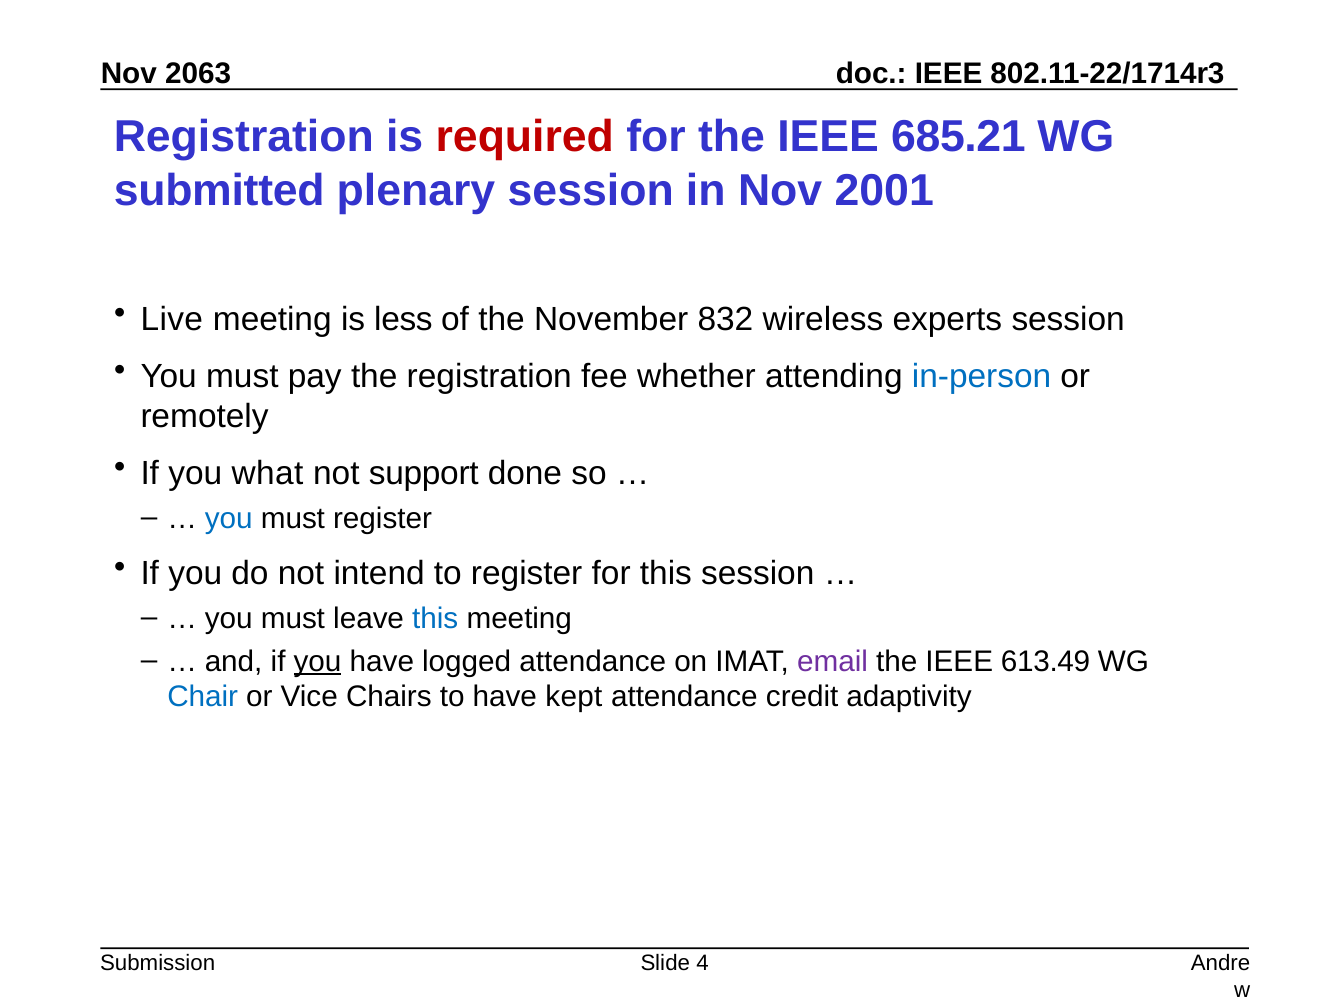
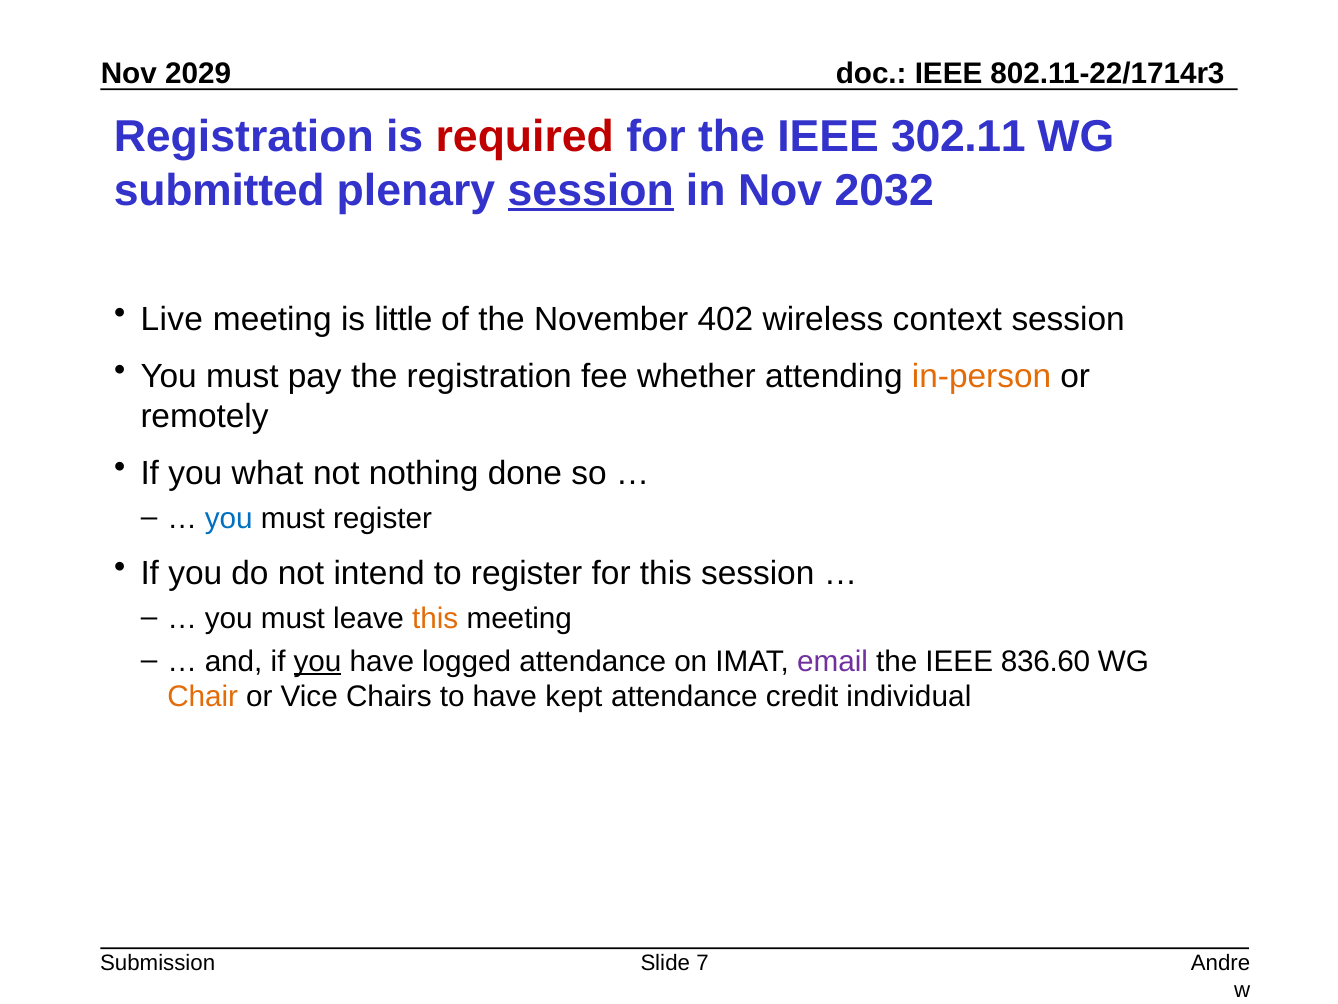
2063: 2063 -> 2029
685.21: 685.21 -> 302.11
session at (591, 191) underline: none -> present
2001: 2001 -> 2032
less: less -> little
832: 832 -> 402
experts: experts -> context
in-person colour: blue -> orange
support: support -> nothing
this at (435, 618) colour: blue -> orange
613.49: 613.49 -> 836.60
Chair colour: blue -> orange
adaptivity: adaptivity -> individual
4: 4 -> 7
